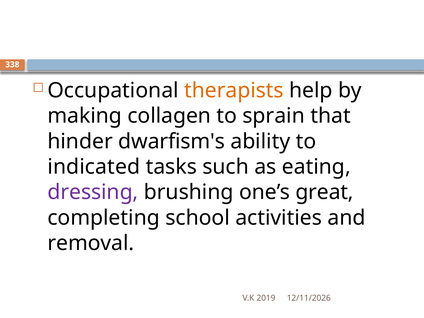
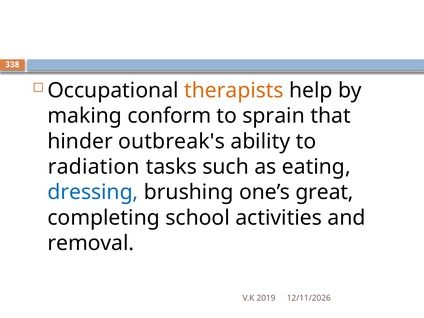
collagen: collagen -> conform
dwarfism's: dwarfism's -> outbreak's
indicated: indicated -> radiation
dressing colour: purple -> blue
